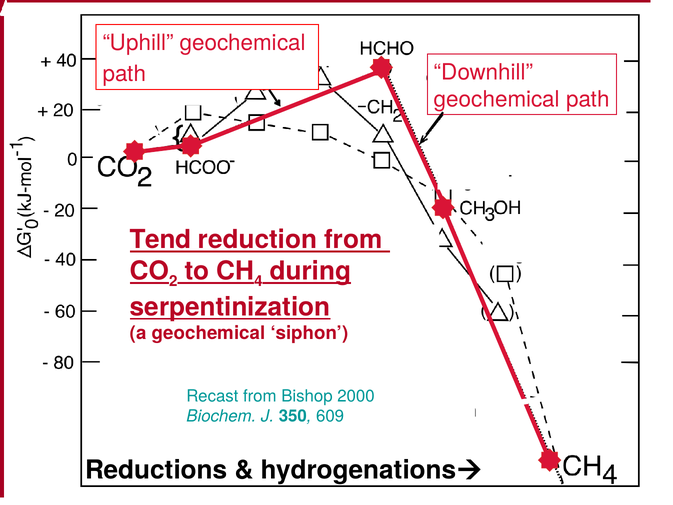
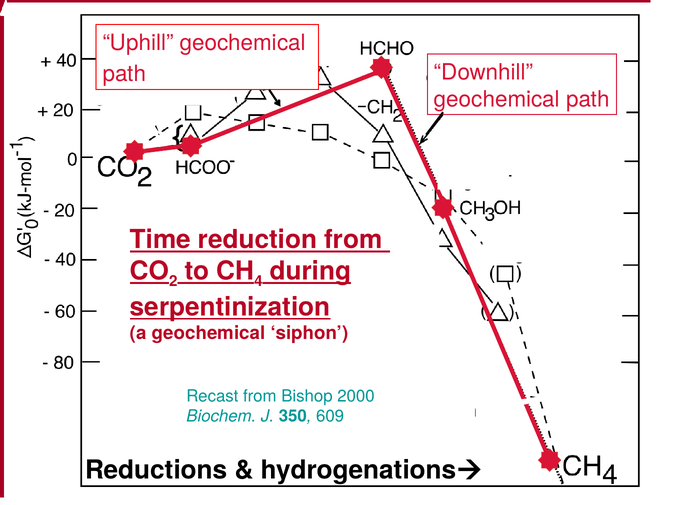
Tend: Tend -> Time
